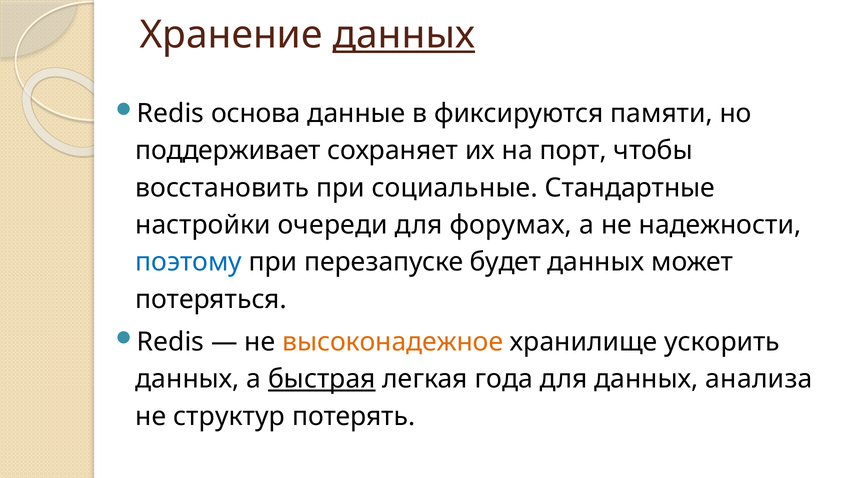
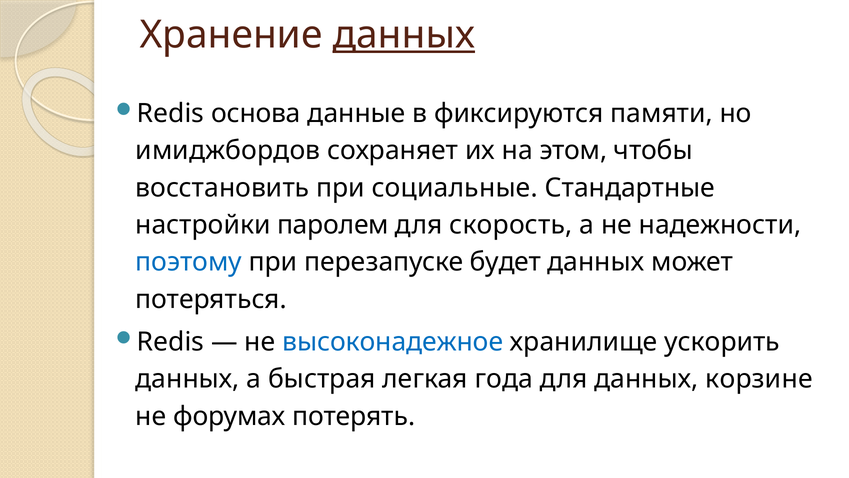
поддерживает: поддерживает -> имиджбордов
порт: порт -> этом
очереди: очереди -> паролем
форумах: форумах -> скорость
высоконадежное colour: orange -> blue
быстрая underline: present -> none
анализа: анализа -> корзине
структур: структур -> форумах
